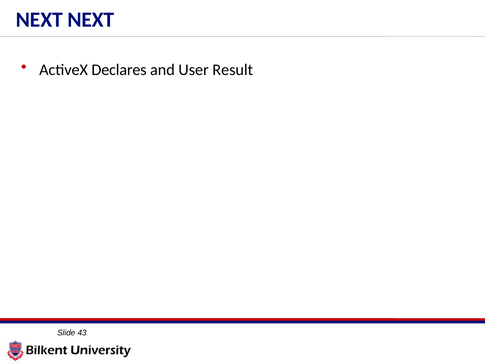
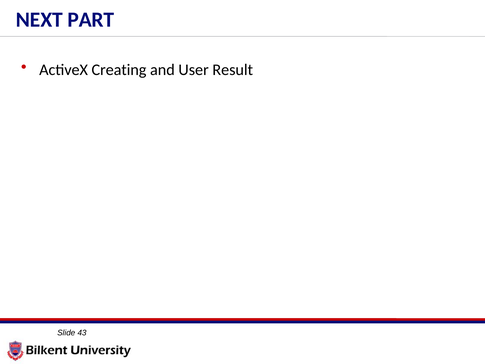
NEXT NEXT: NEXT -> PART
Declares: Declares -> Creating
